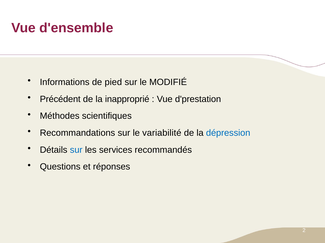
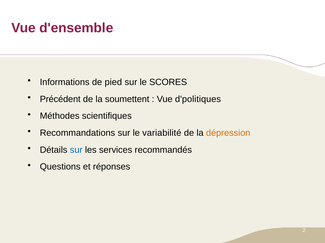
MODIFIÉ: MODIFIÉ -> SCORES
inapproprié: inapproprié -> soumettent
d'prestation: d'prestation -> d'politiques
dépression colour: blue -> orange
